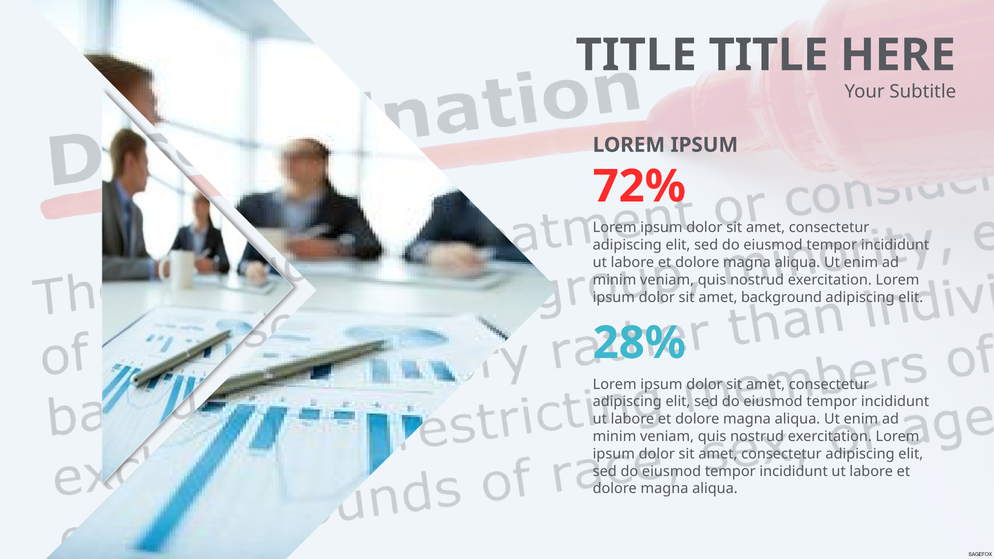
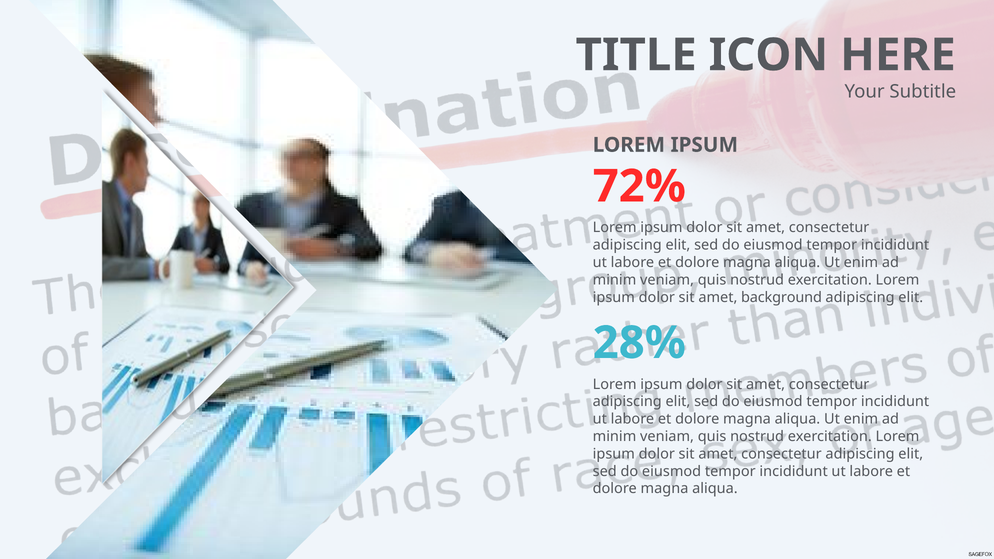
TITLE TITLE: TITLE -> ICON
